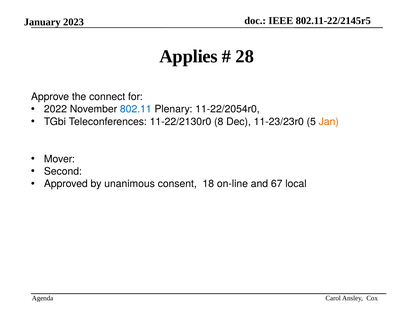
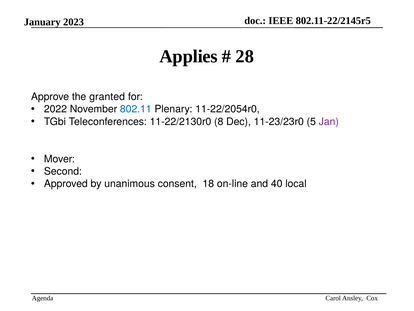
connect: connect -> granted
Jan colour: orange -> purple
67: 67 -> 40
